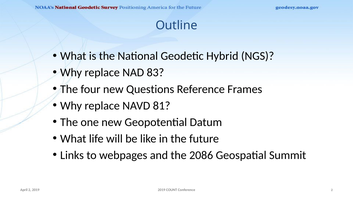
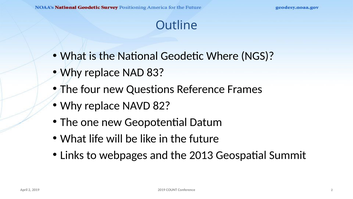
Hybrid: Hybrid -> Where
81: 81 -> 82
2086: 2086 -> 2013
